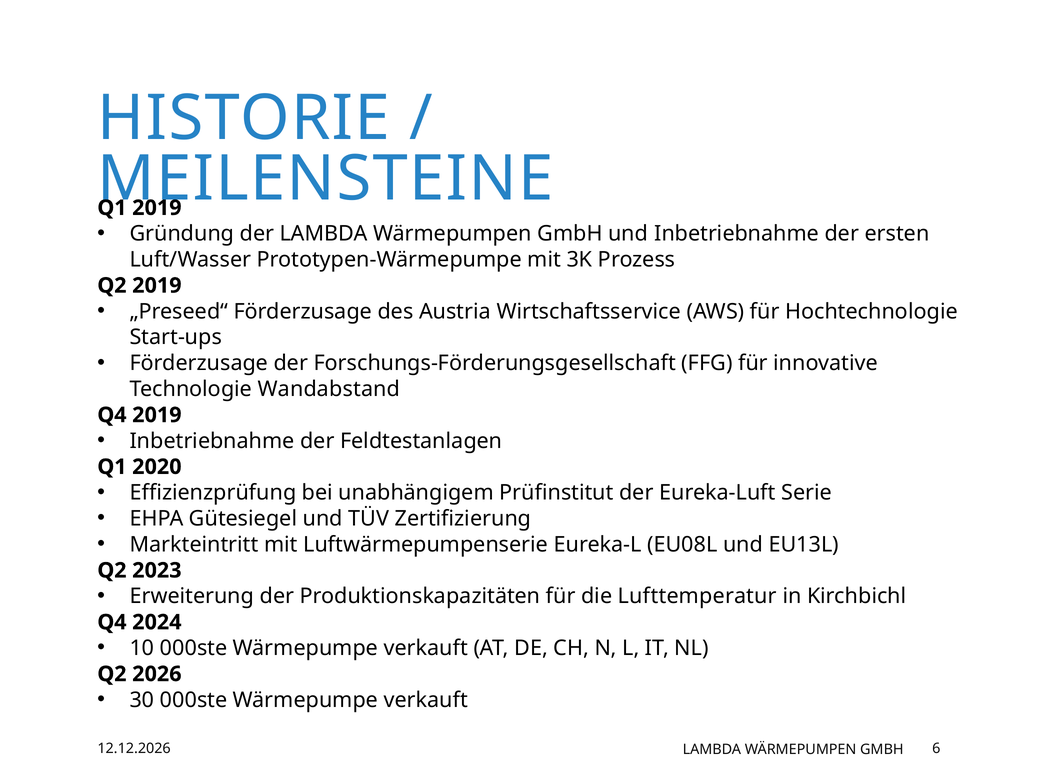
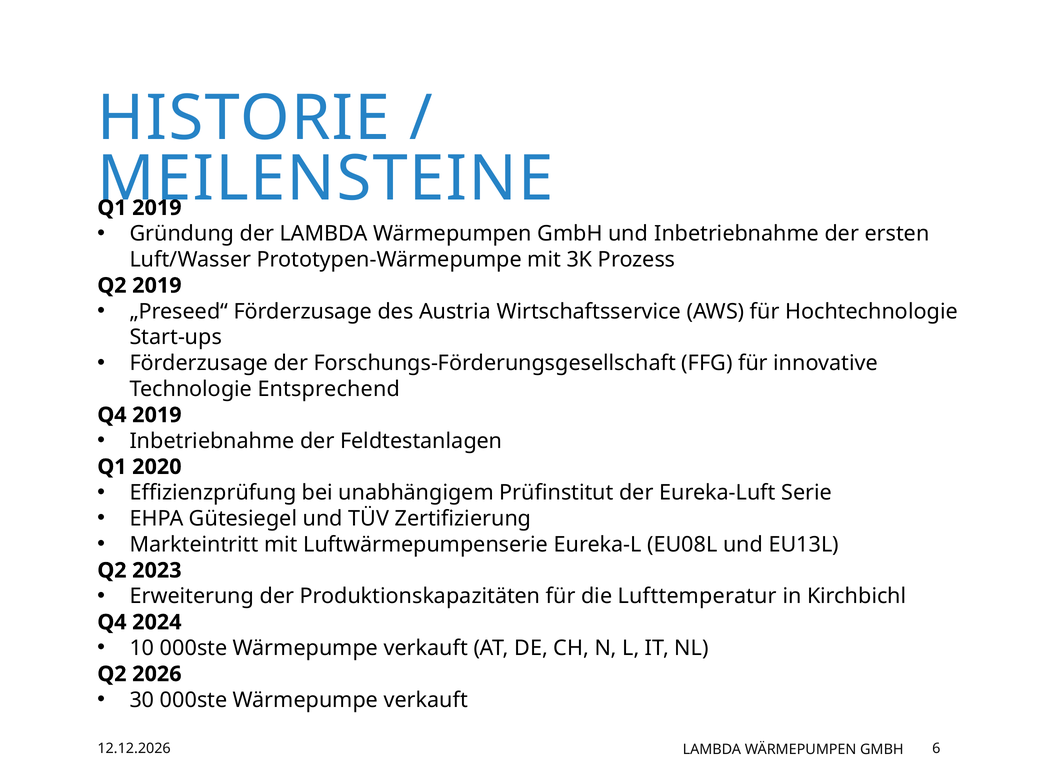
Wandabstand: Wandabstand -> Entsprechend
